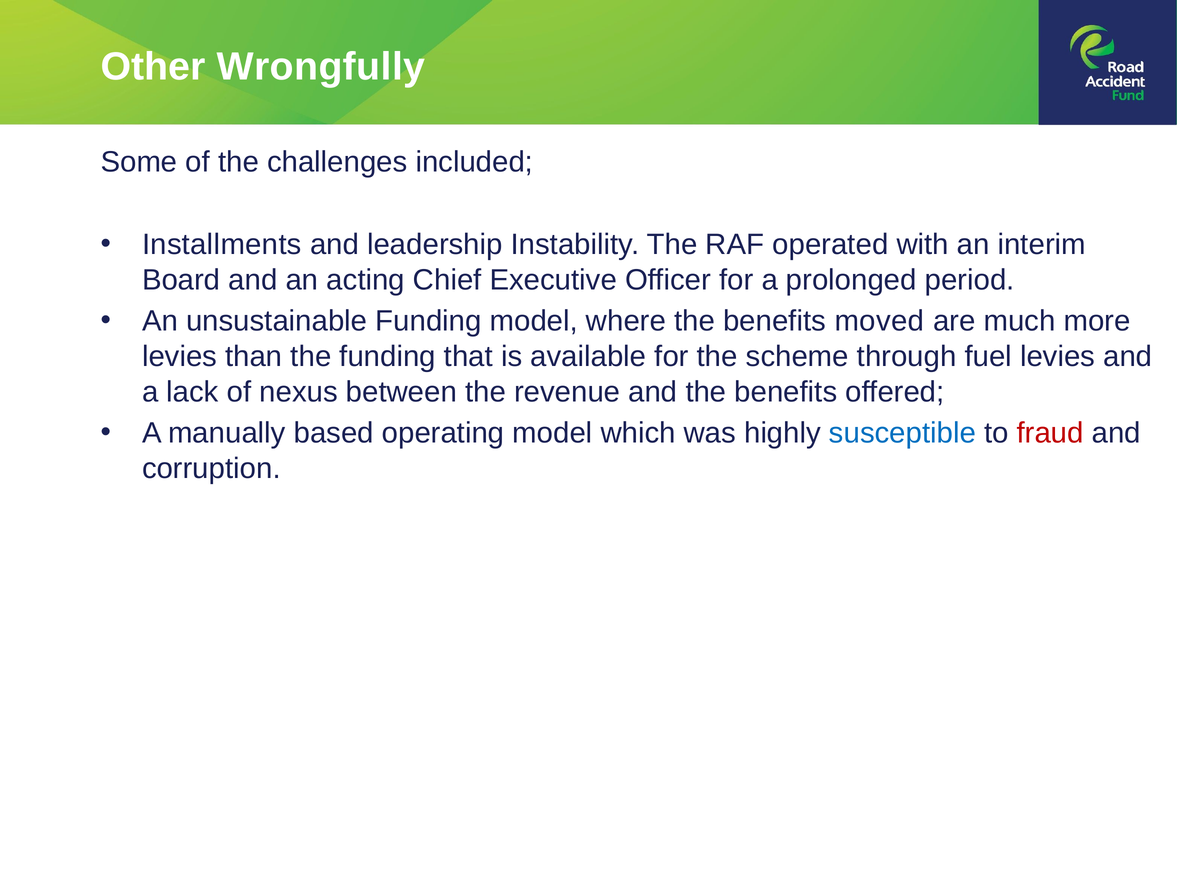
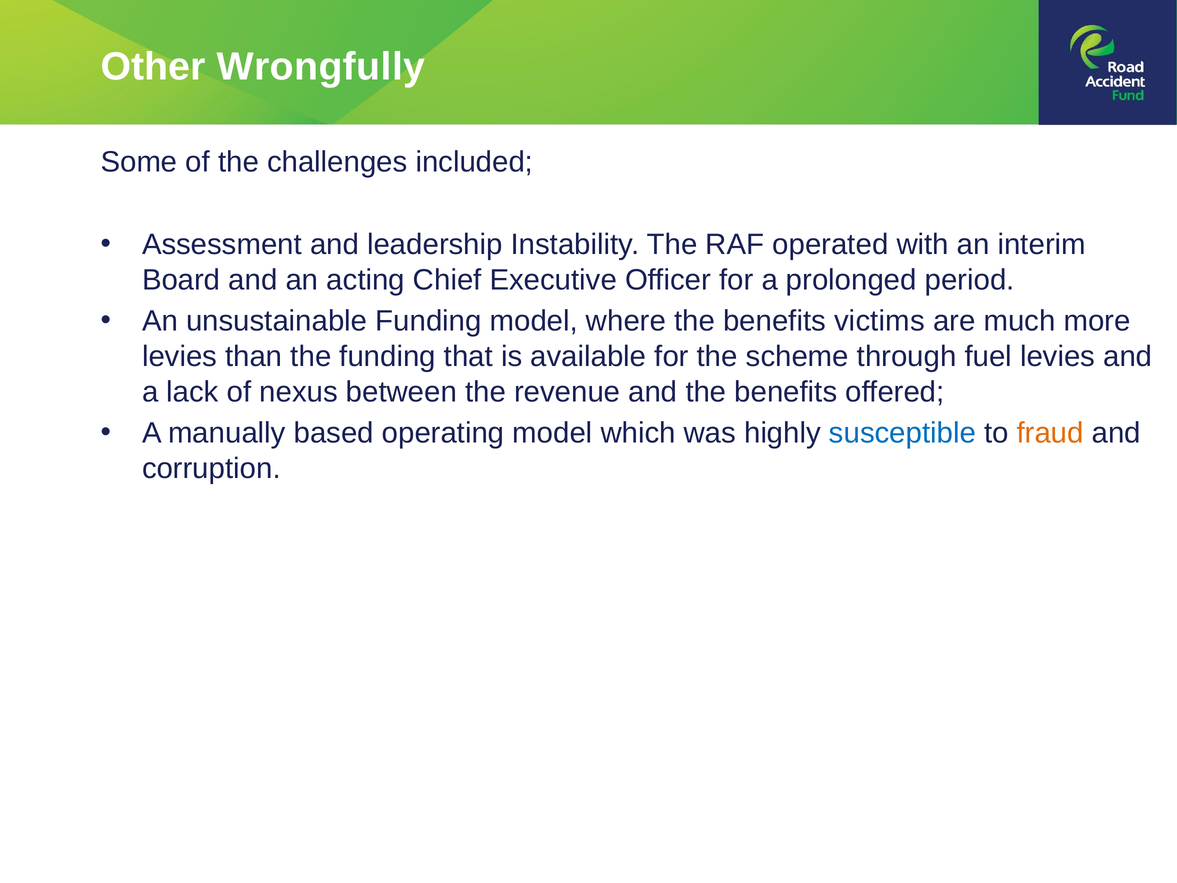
Installments: Installments -> Assessment
moved: moved -> victims
fraud colour: red -> orange
